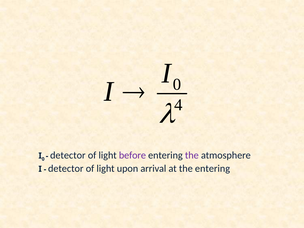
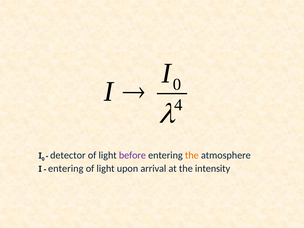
the at (192, 155) colour: purple -> orange
detector at (66, 168): detector -> entering
the entering: entering -> intensity
